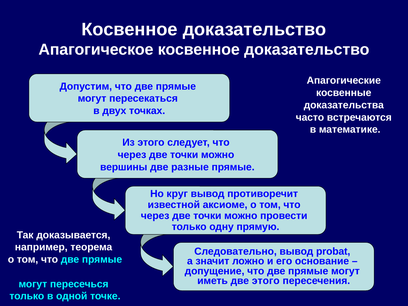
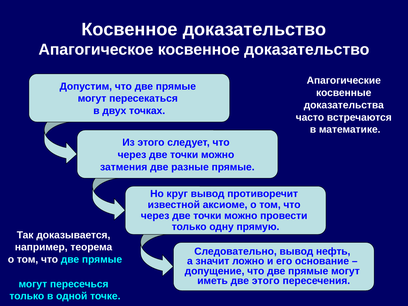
вершины: вершины -> затмения
probat: probat -> нефть
